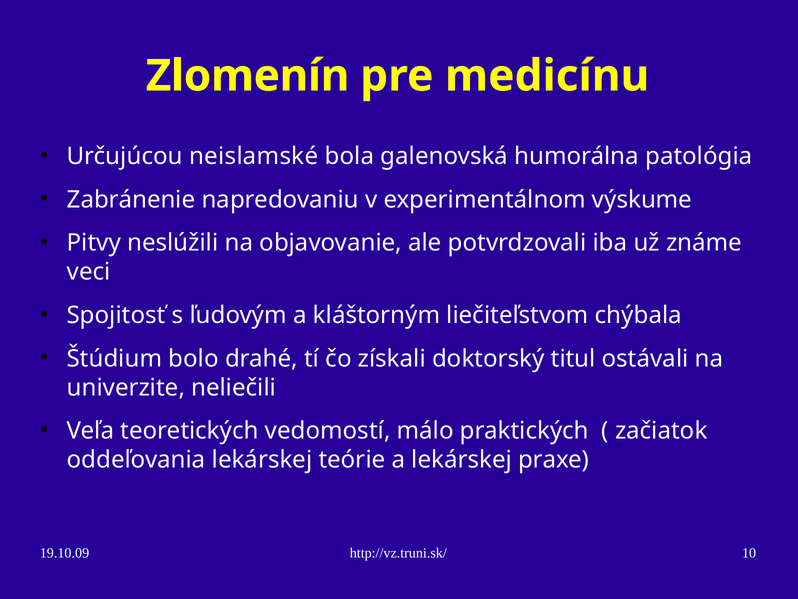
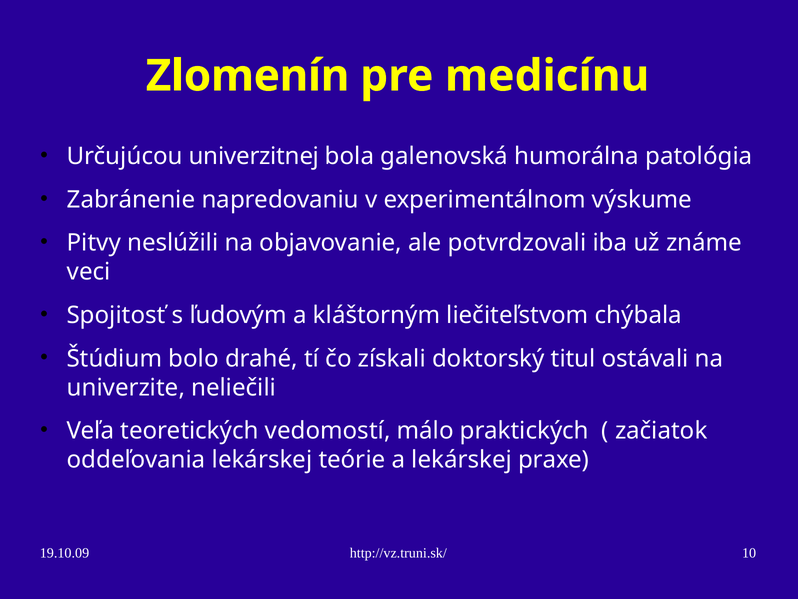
neislamské: neislamské -> univerzitnej
